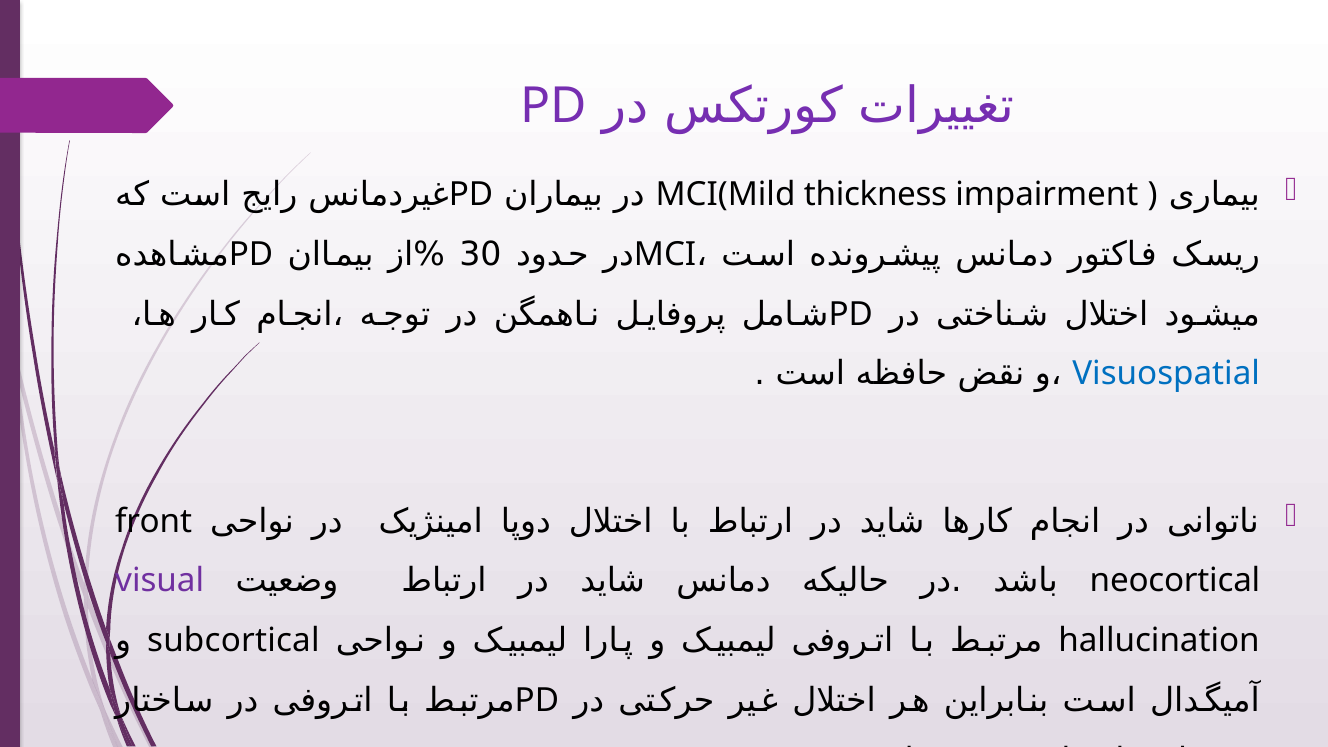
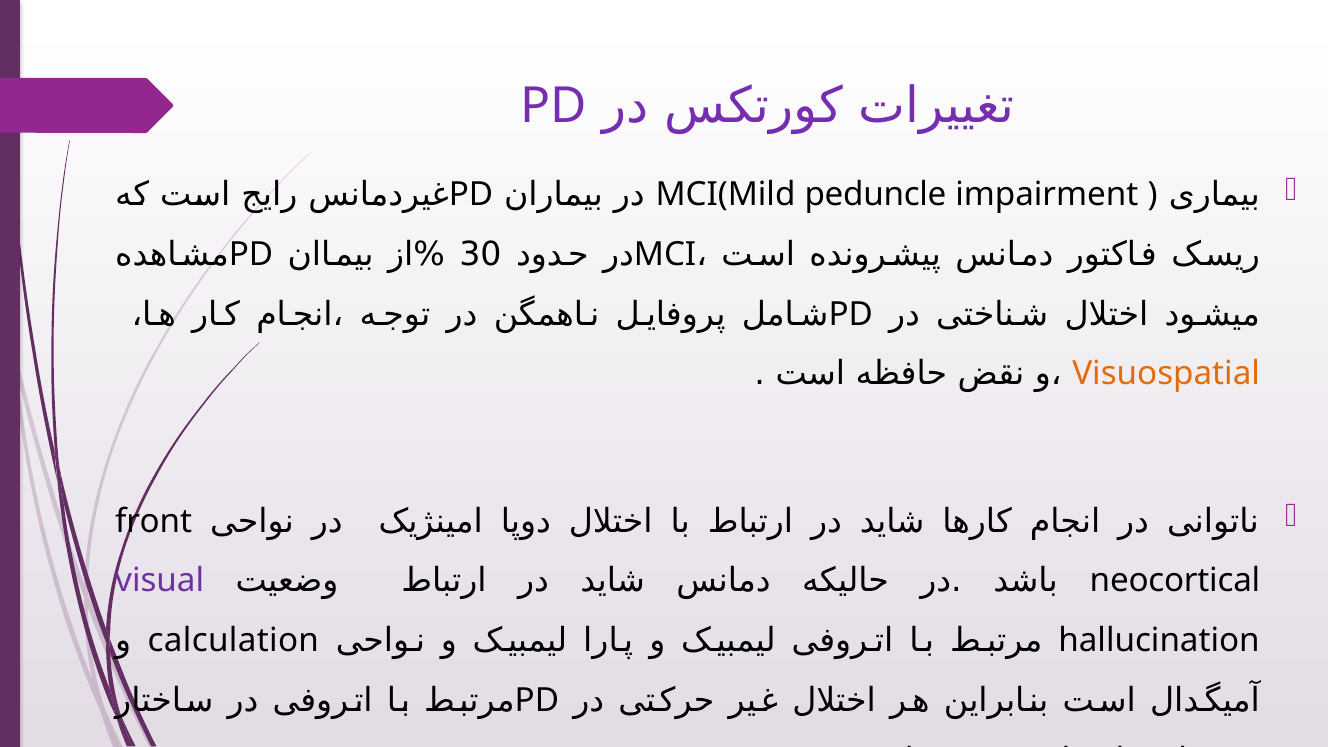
thickness: thickness -> peduncle
Visuospatial colour: blue -> orange
subcortical: subcortical -> calculation
